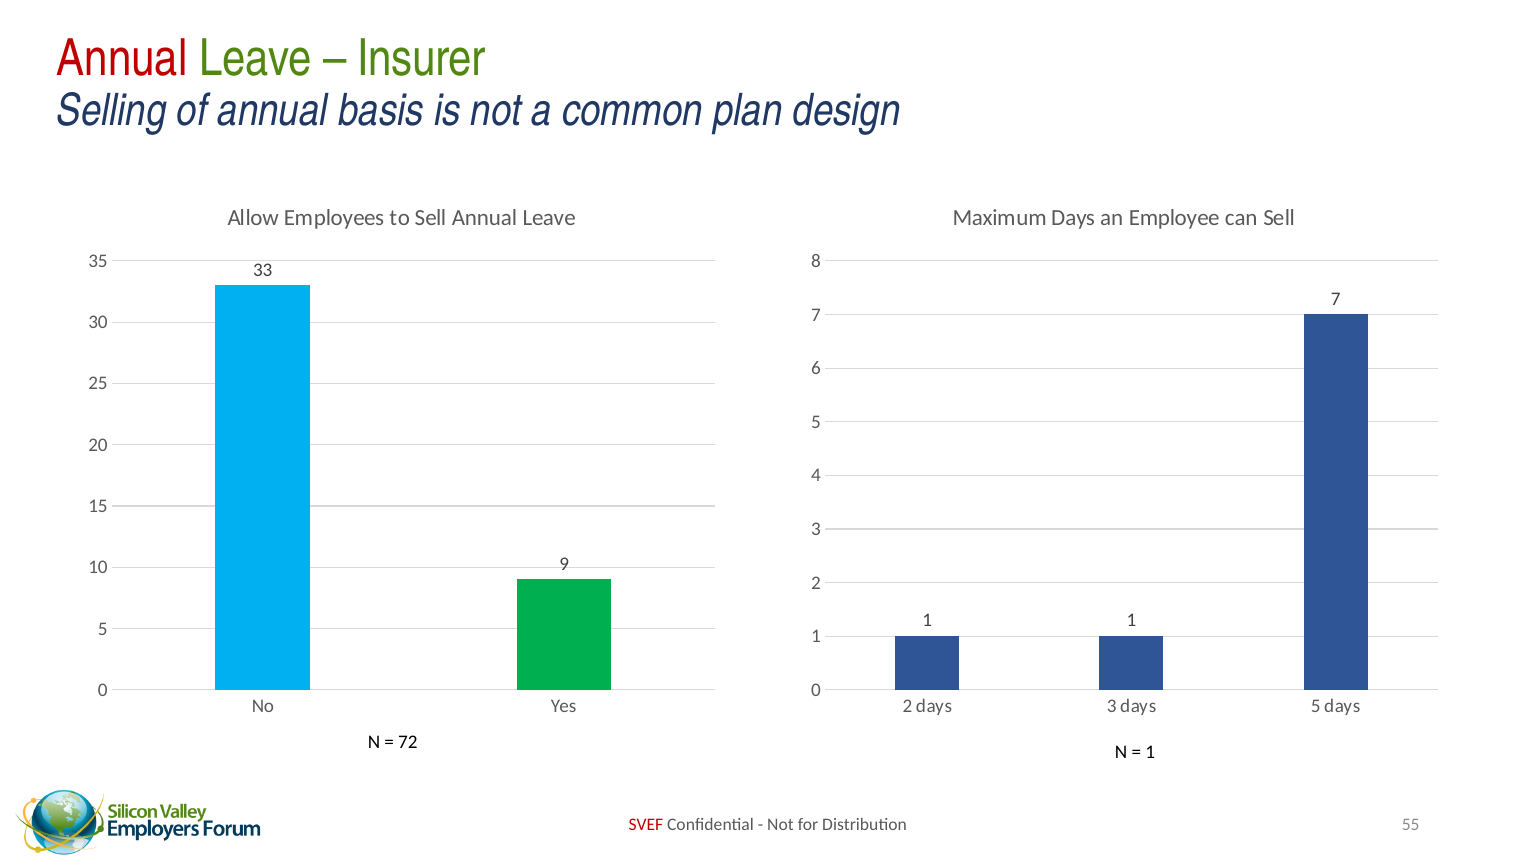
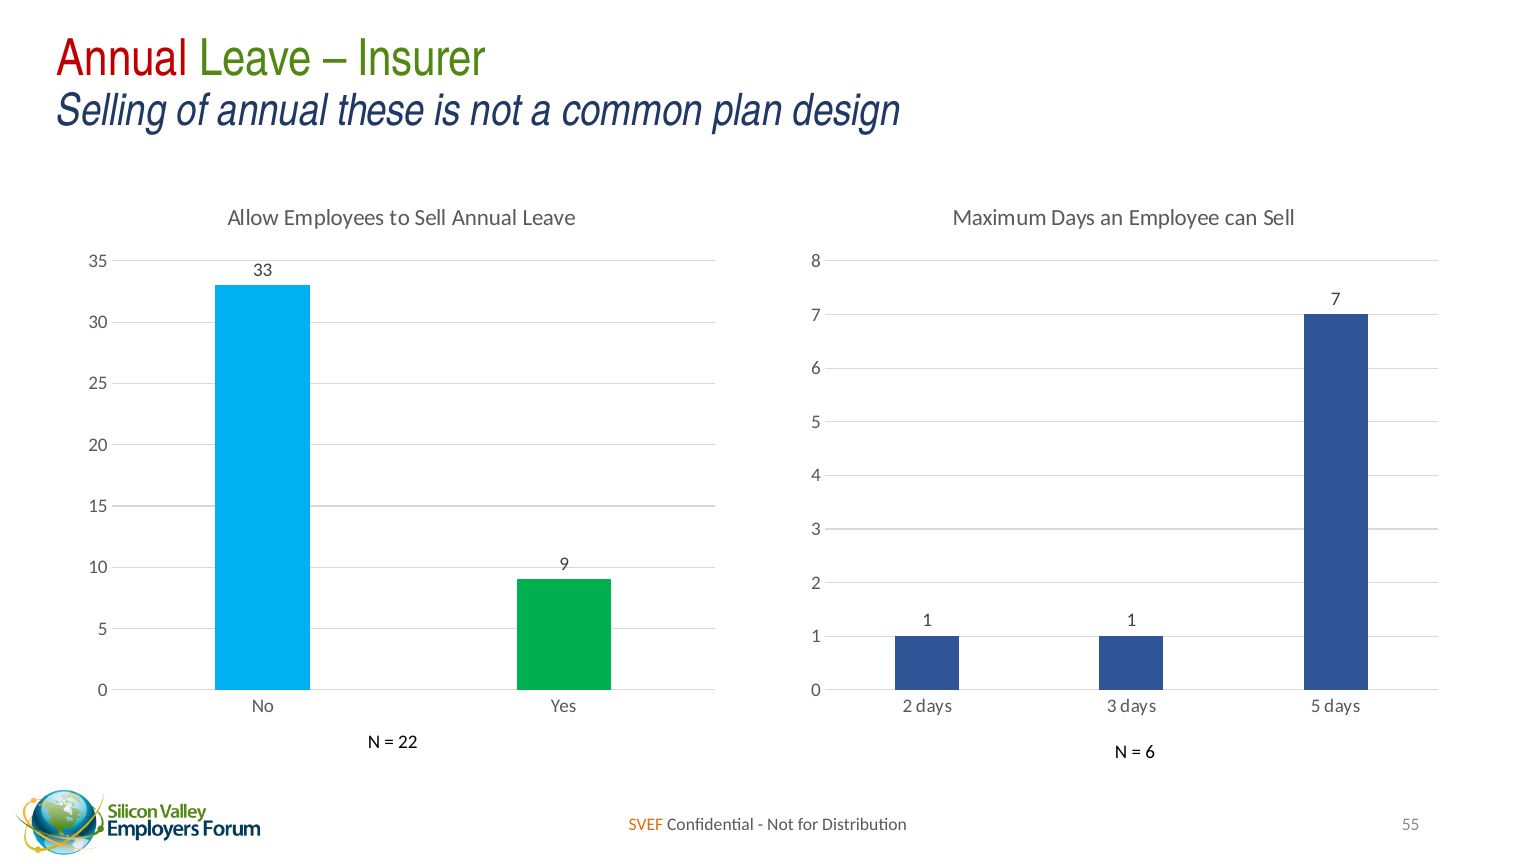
basis: basis -> these
72: 72 -> 22
1 at (1150, 752): 1 -> 6
SVEF colour: red -> orange
